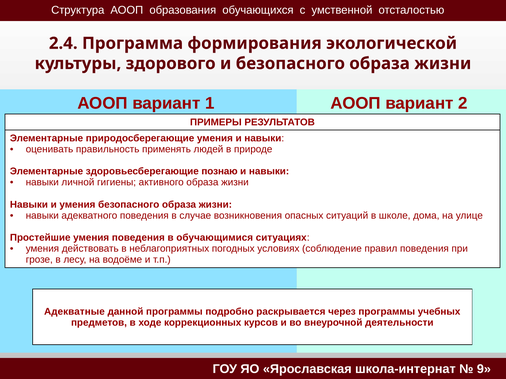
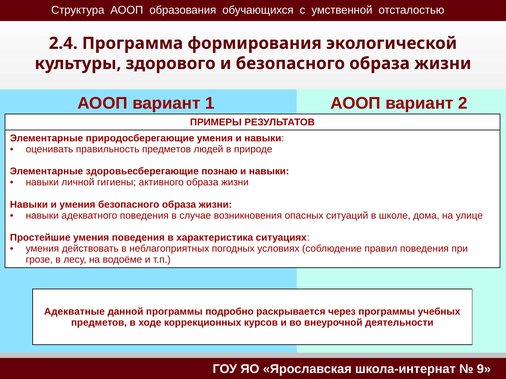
правильность применять: применять -> предметов
обучающимися: обучающимися -> характеристика
